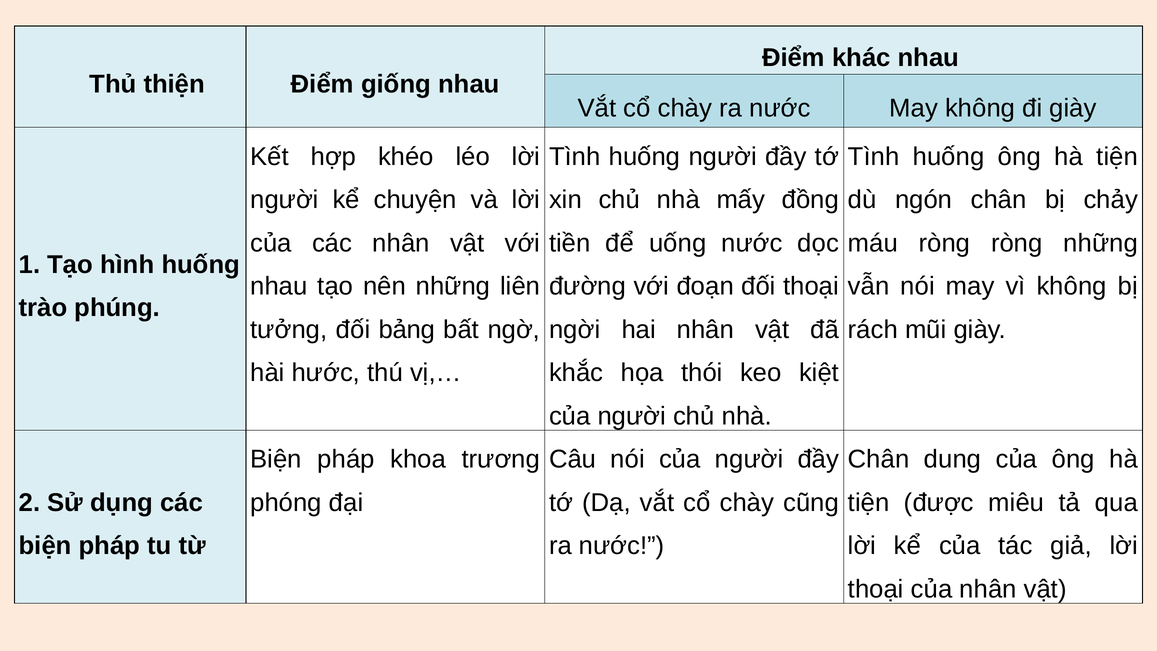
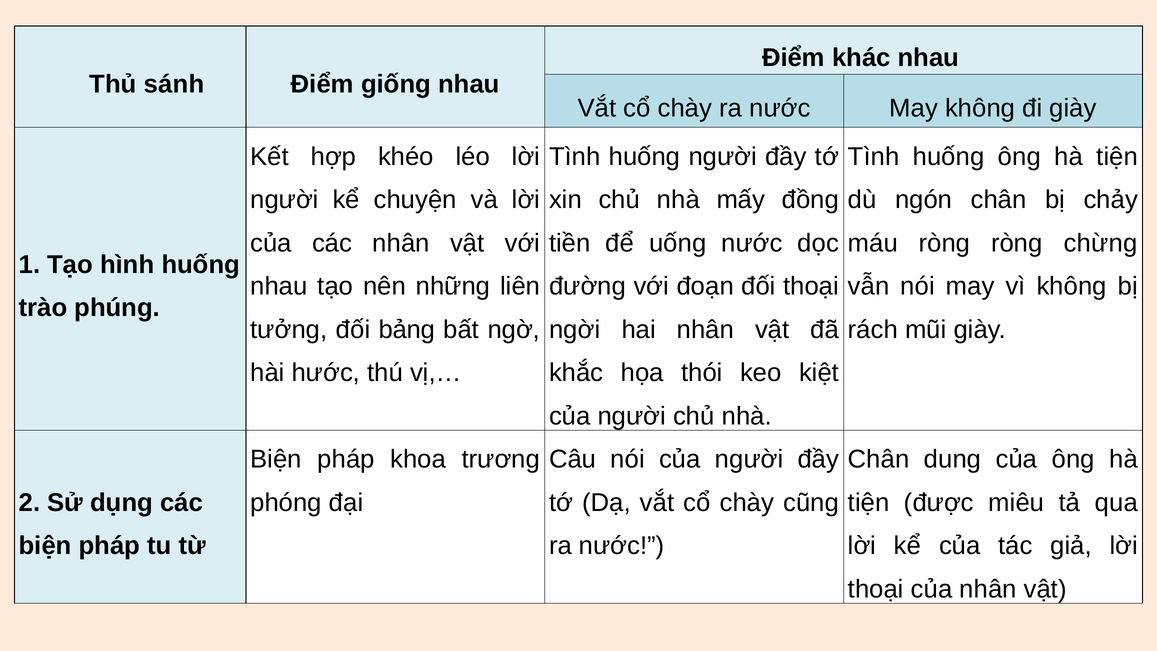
thiện: thiện -> sánh
ròng những: những -> chừng
